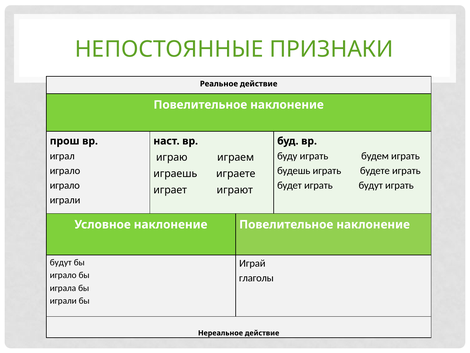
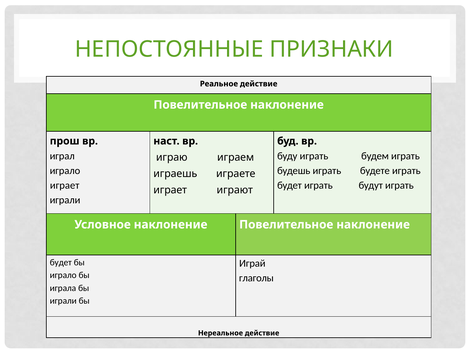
играло at (65, 185): играло -> играет
будут at (61, 262): будут -> будет
